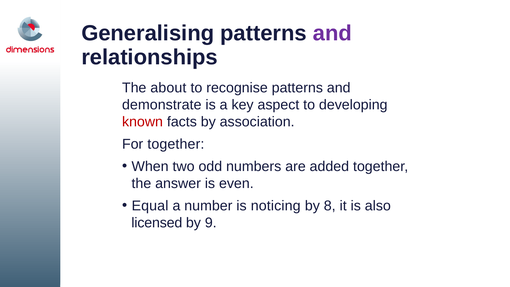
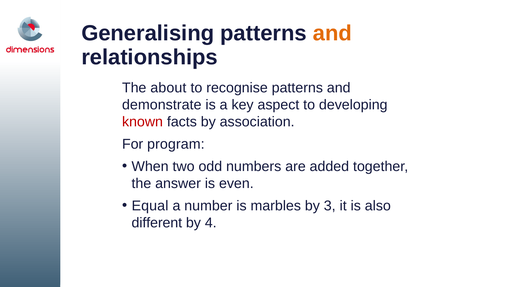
and at (332, 33) colour: purple -> orange
For together: together -> program
noticing: noticing -> marbles
8: 8 -> 3
licensed: licensed -> different
9: 9 -> 4
